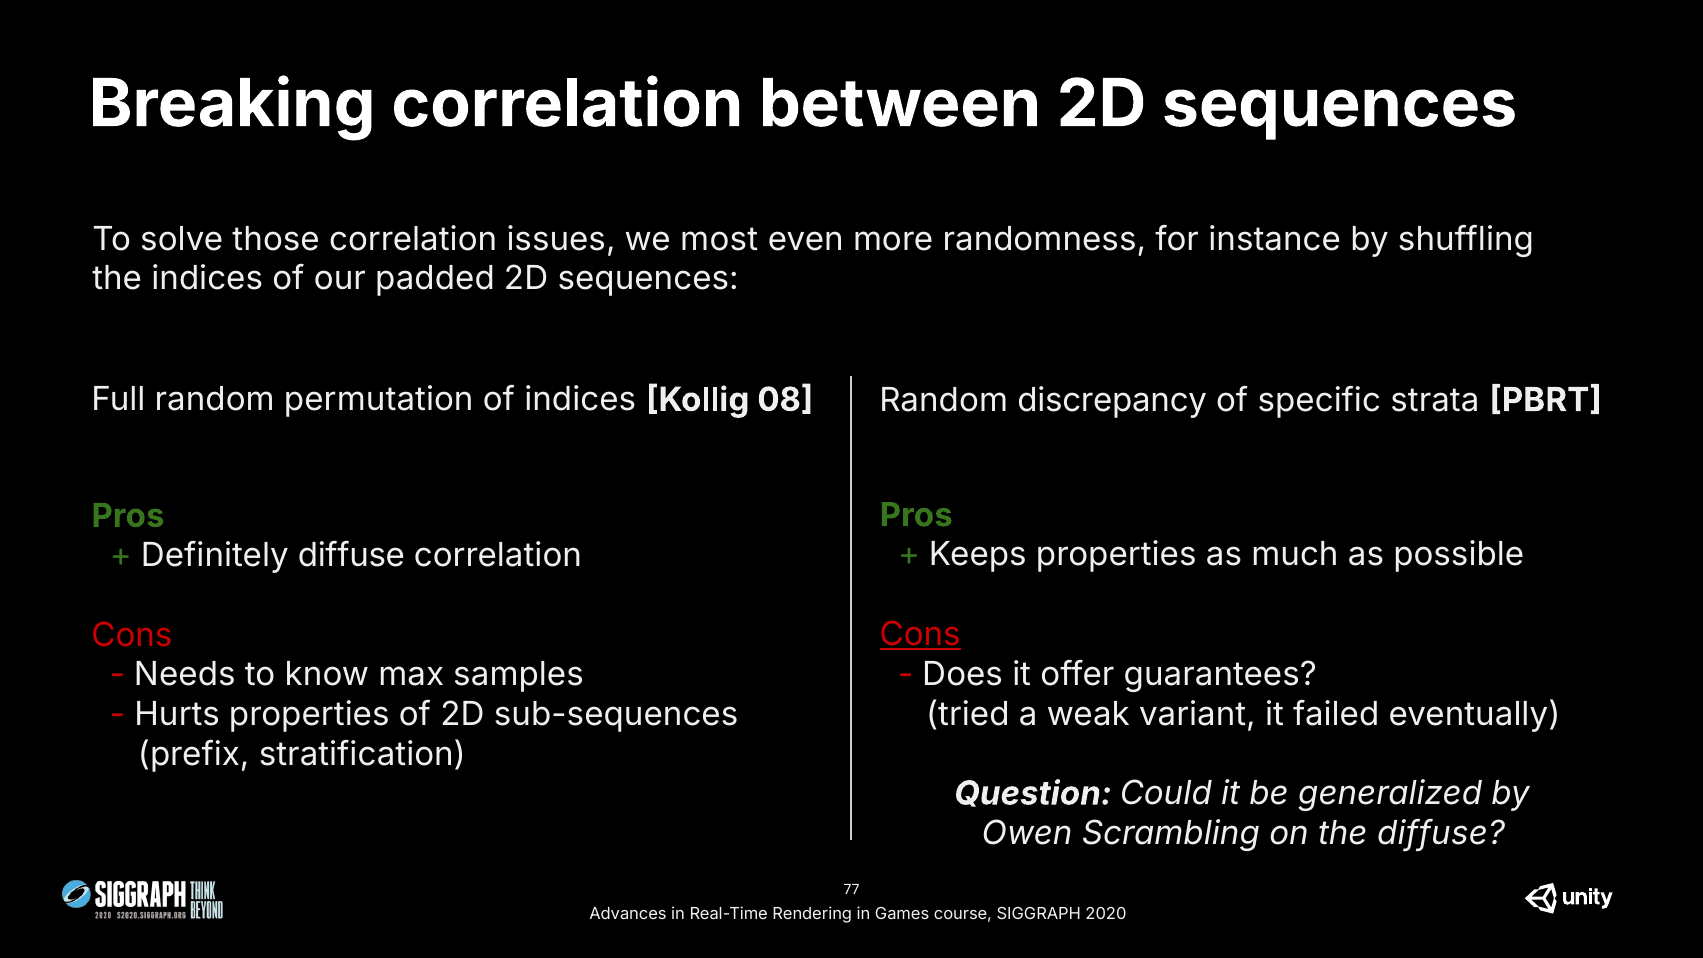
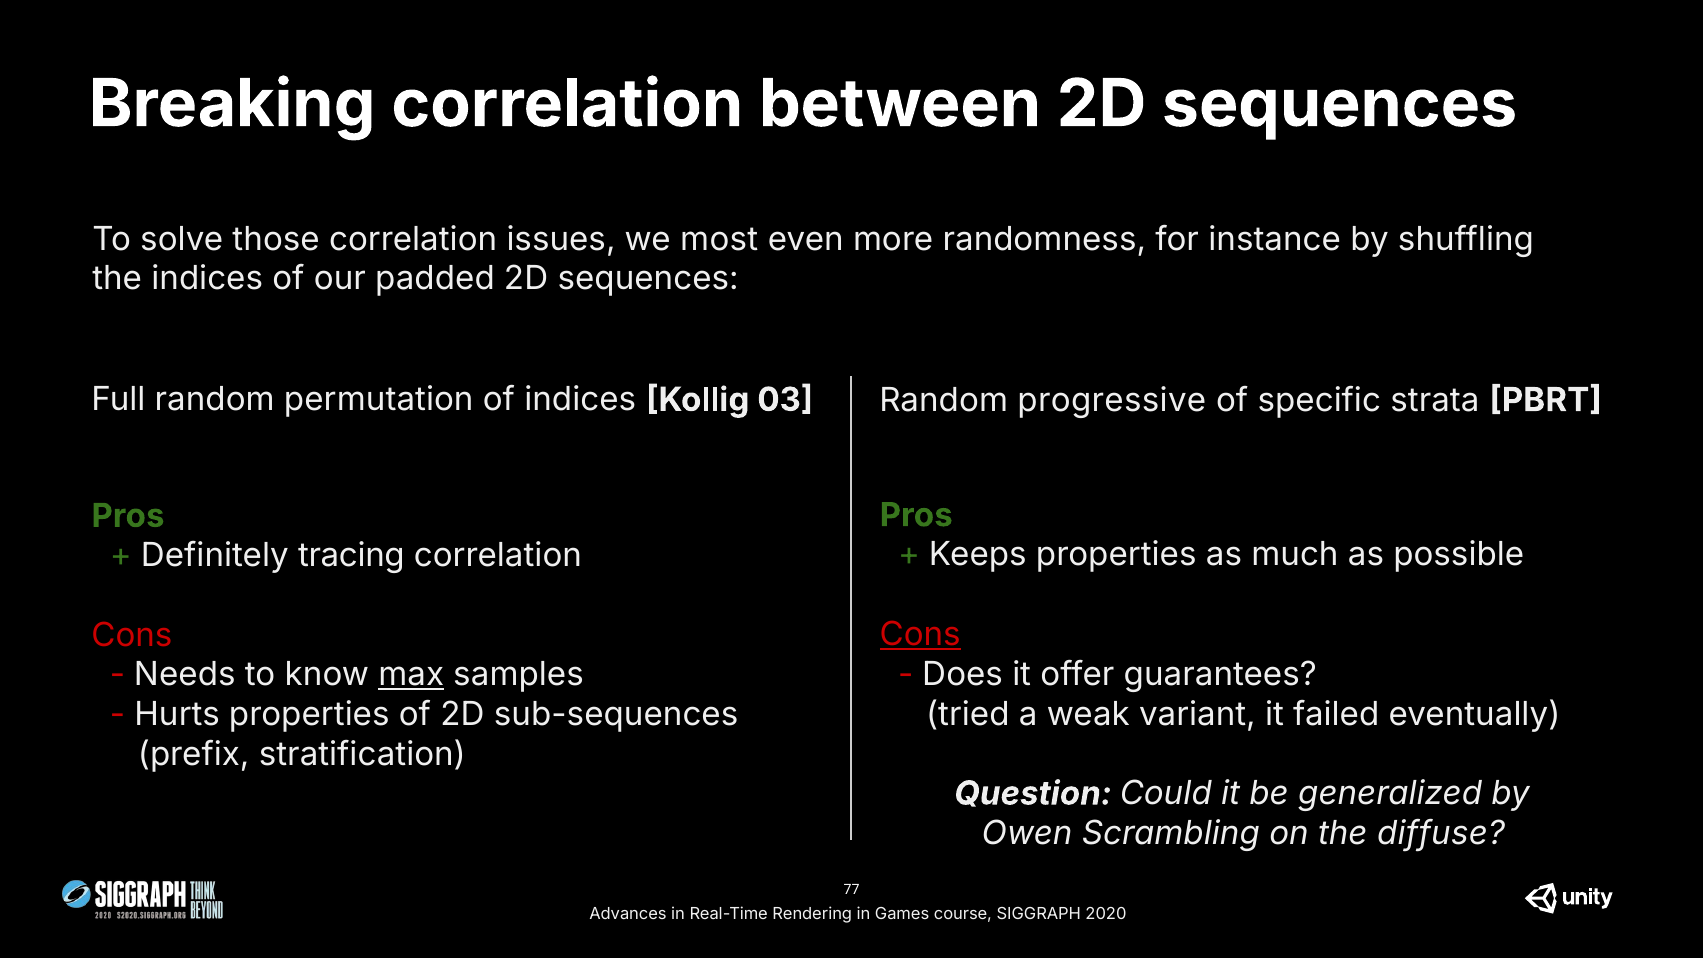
08: 08 -> 03
discrepancy: discrepancy -> progressive
Definitely diffuse: diffuse -> tracing
max underline: none -> present
